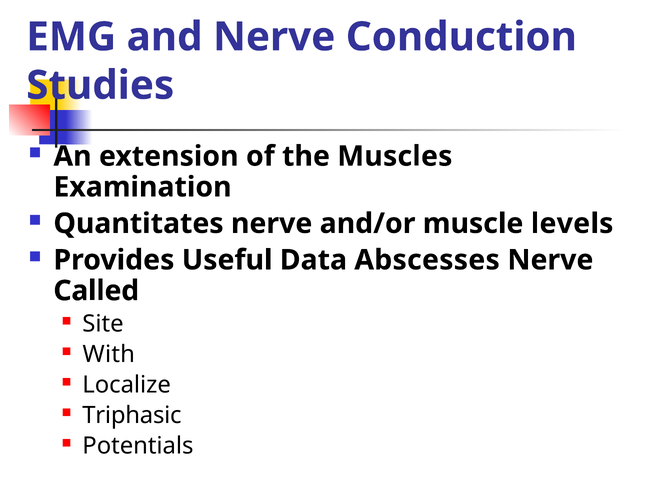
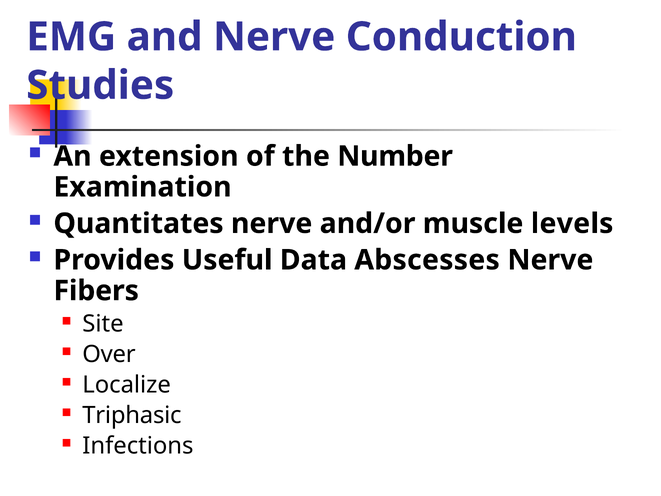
Muscles: Muscles -> Number
Called: Called -> Fibers
With: With -> Over
Potentials: Potentials -> Infections
